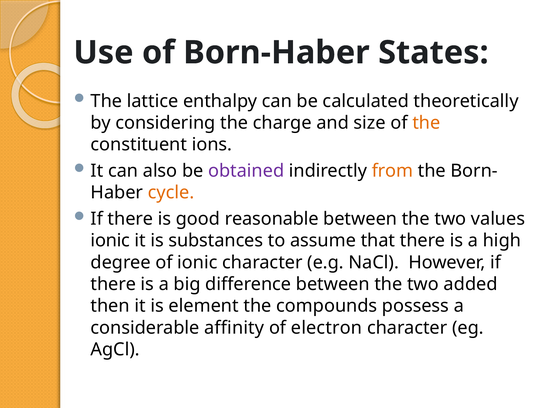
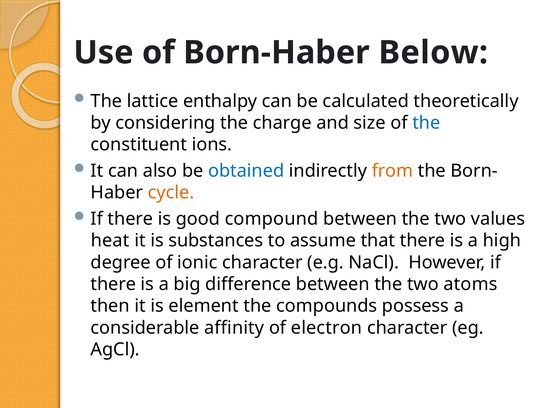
States: States -> Below
the at (426, 123) colour: orange -> blue
obtained colour: purple -> blue
reasonable: reasonable -> compound
ionic at (110, 241): ionic -> heat
added: added -> atoms
